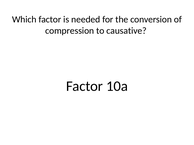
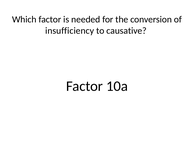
compression: compression -> insufficiency
